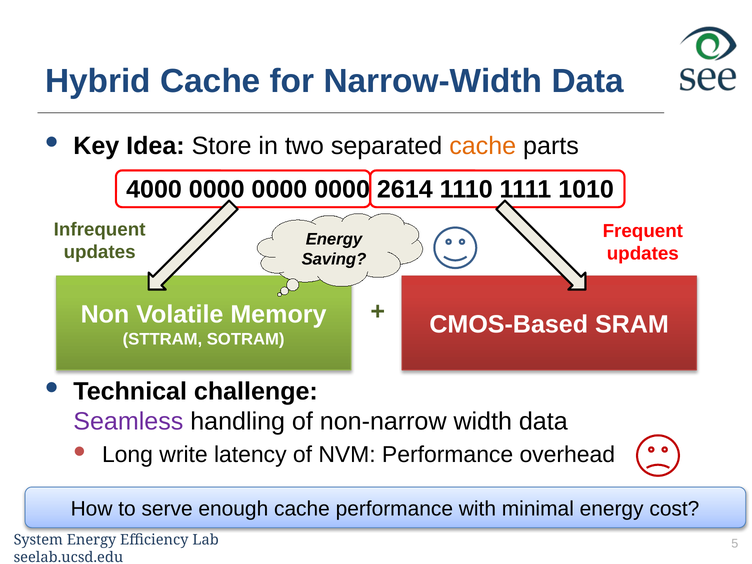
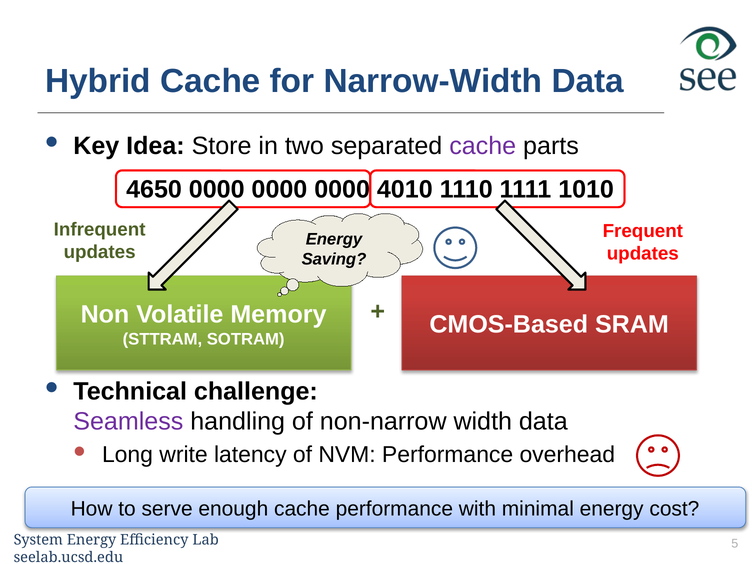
cache at (483, 146) colour: orange -> purple
4000: 4000 -> 4650
2614: 2614 -> 4010
